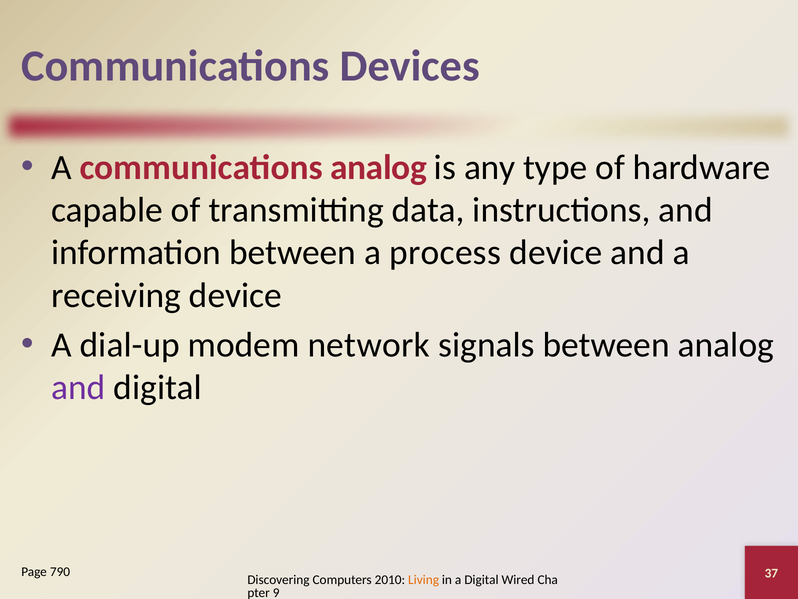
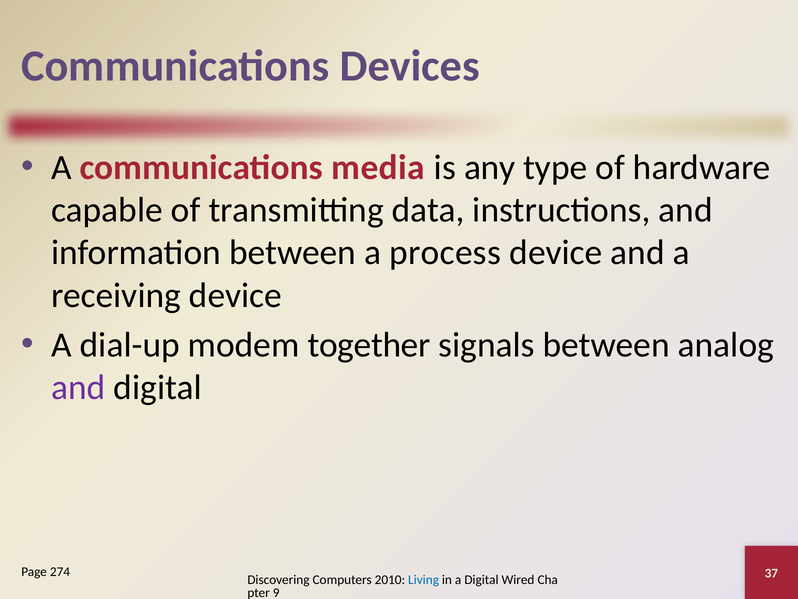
communications analog: analog -> media
network: network -> together
790: 790 -> 274
Living colour: orange -> blue
